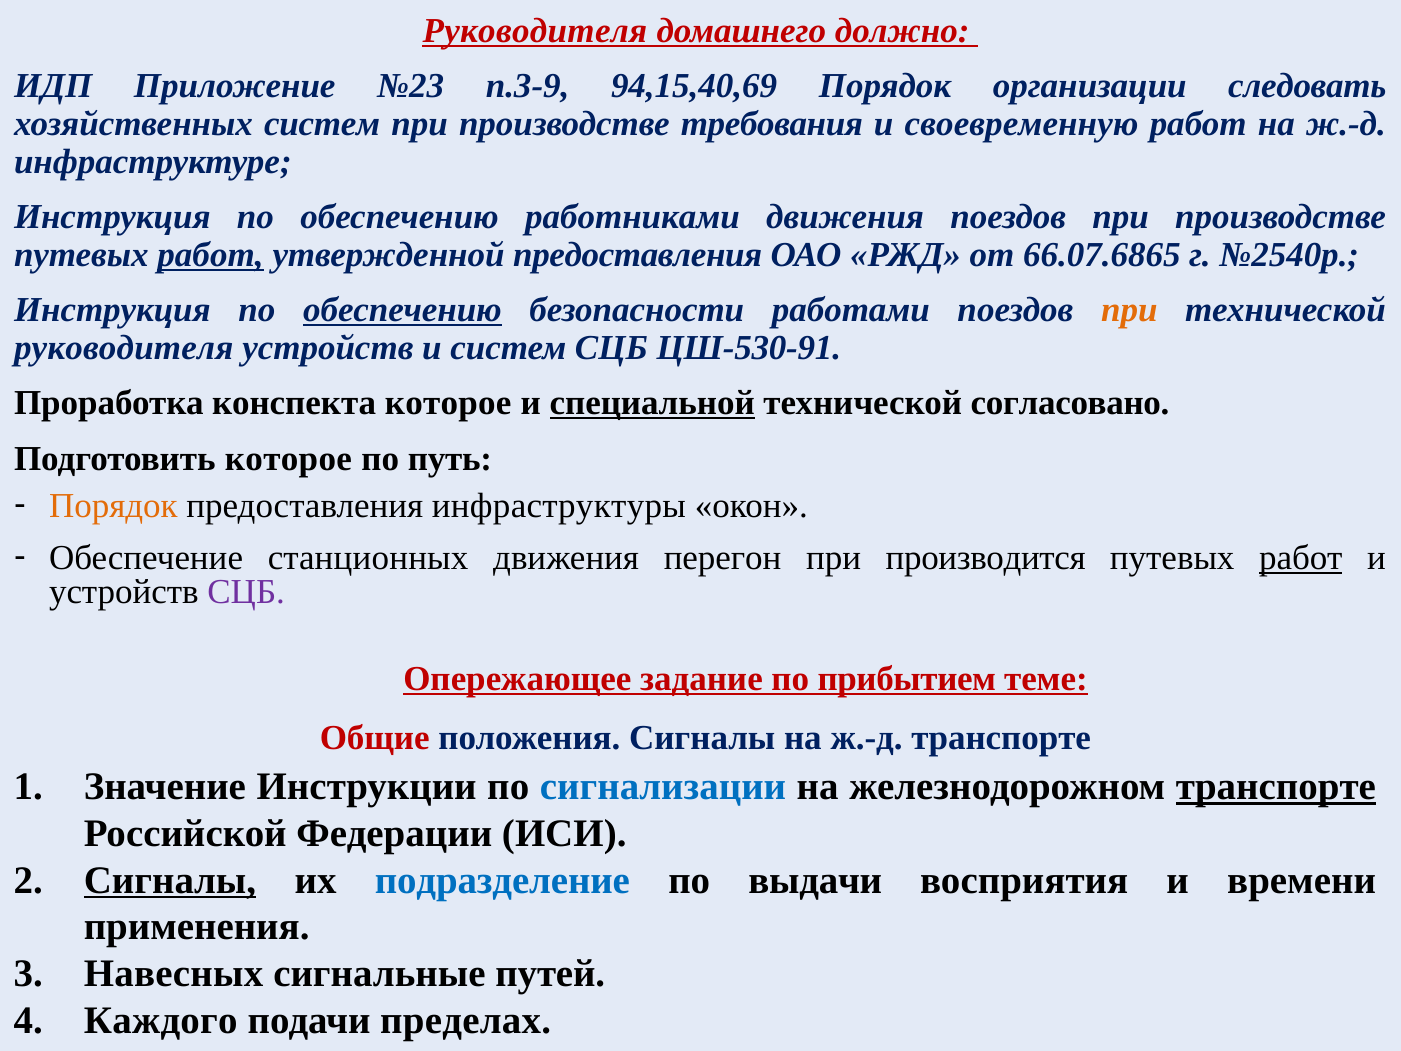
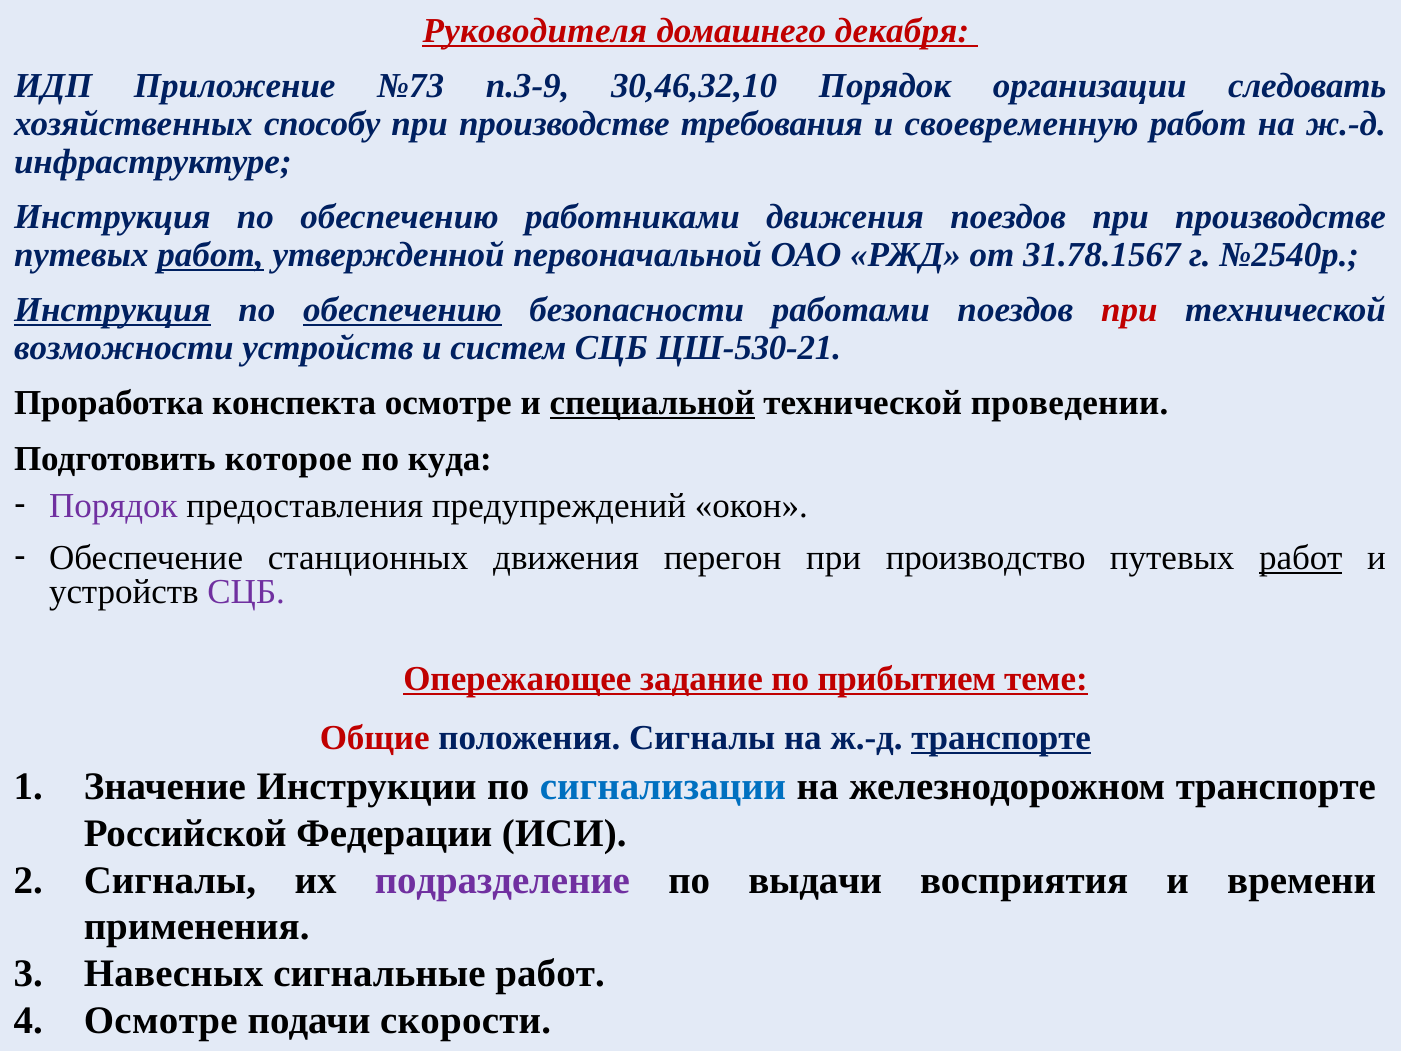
должно: должно -> декабря
№23: №23 -> №73
94,15,40,69: 94,15,40,69 -> 30,46,32,10
хозяйственных систем: систем -> способу
утвержденной предоставления: предоставления -> первоначальной
66.07.6865: 66.07.6865 -> 31.78.1567
Инструкция at (112, 310) underline: none -> present
при at (1129, 310) colour: orange -> red
руководителя at (124, 348): руководителя -> возможности
ЦШ-530-91: ЦШ-530-91 -> ЦШ-530-21
конспекта которое: которое -> осмотре
согласовано: согласовано -> проведении
путь: путь -> куда
Порядок at (113, 506) colour: orange -> purple
инфраструктуры: инфраструктуры -> предупреждений
производится: производится -> производство
транспорте at (1001, 738) underline: none -> present
транспорте at (1276, 787) underline: present -> none
Сигналы at (170, 880) underline: present -> none
подразделение colour: blue -> purple
сигнальные путей: путей -> работ
Каждого at (161, 1020): Каждого -> Осмотре
пределах: пределах -> скорости
